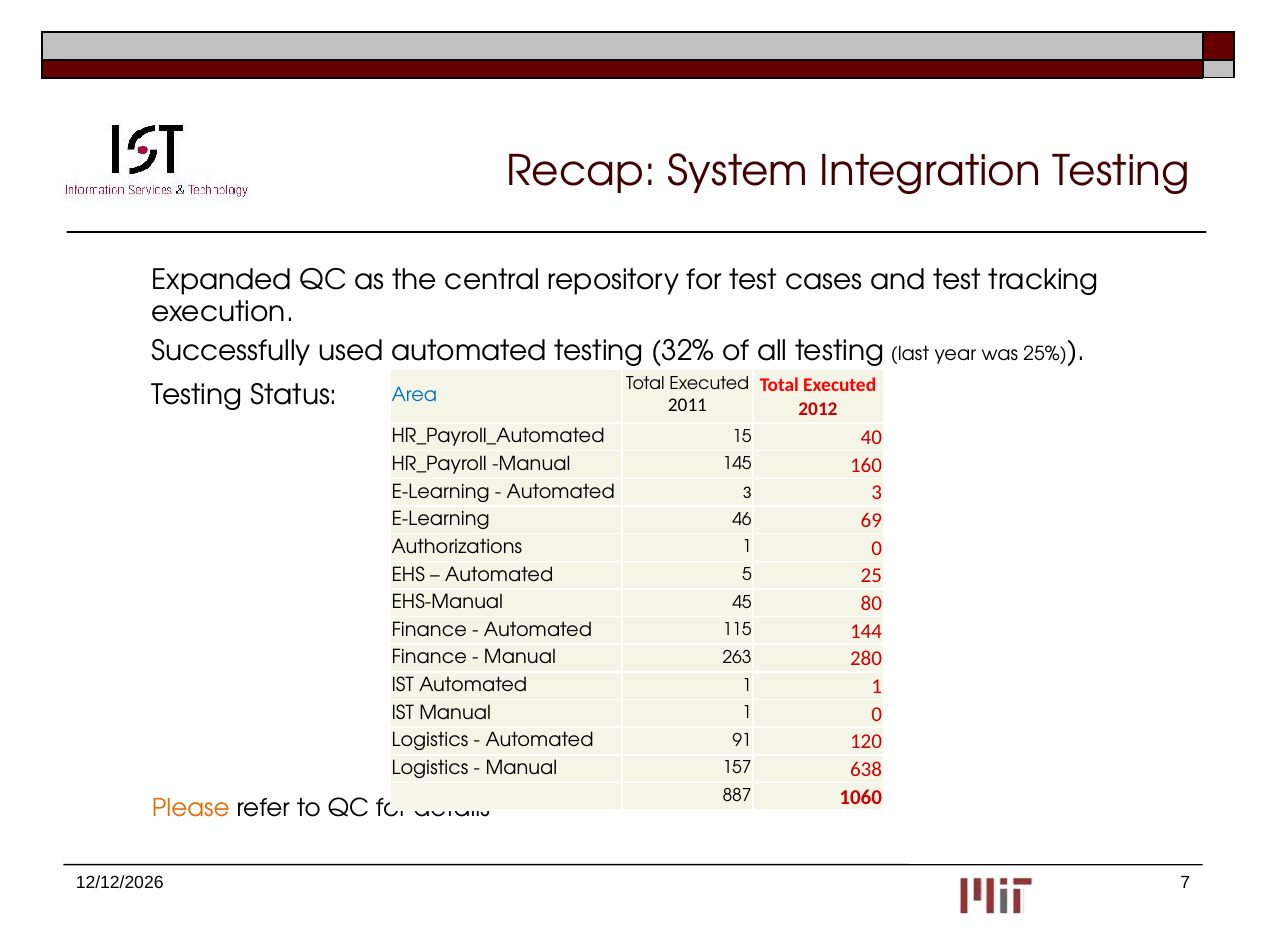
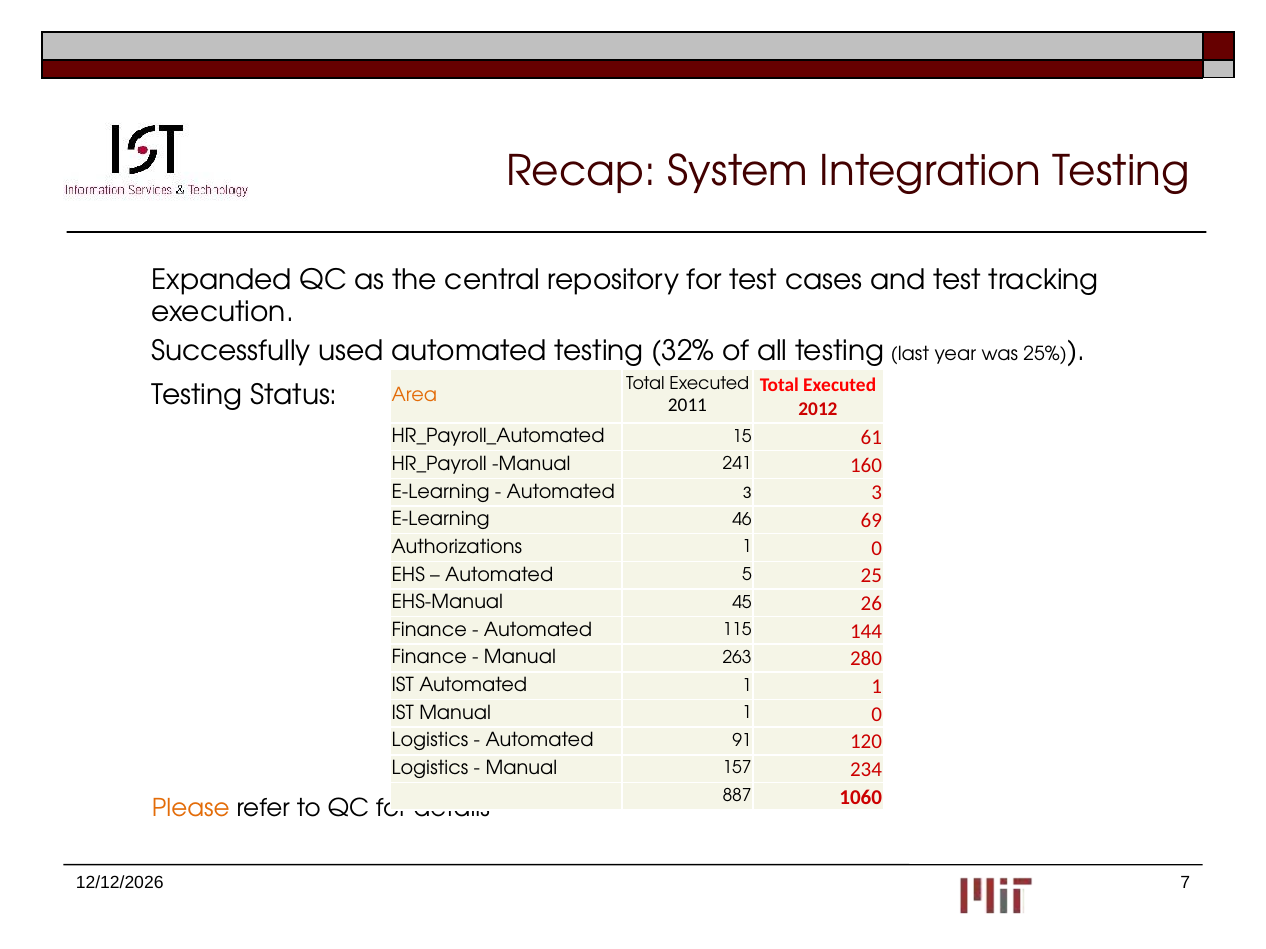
Area colour: blue -> orange
40: 40 -> 61
145: 145 -> 241
80: 80 -> 26
638: 638 -> 234
